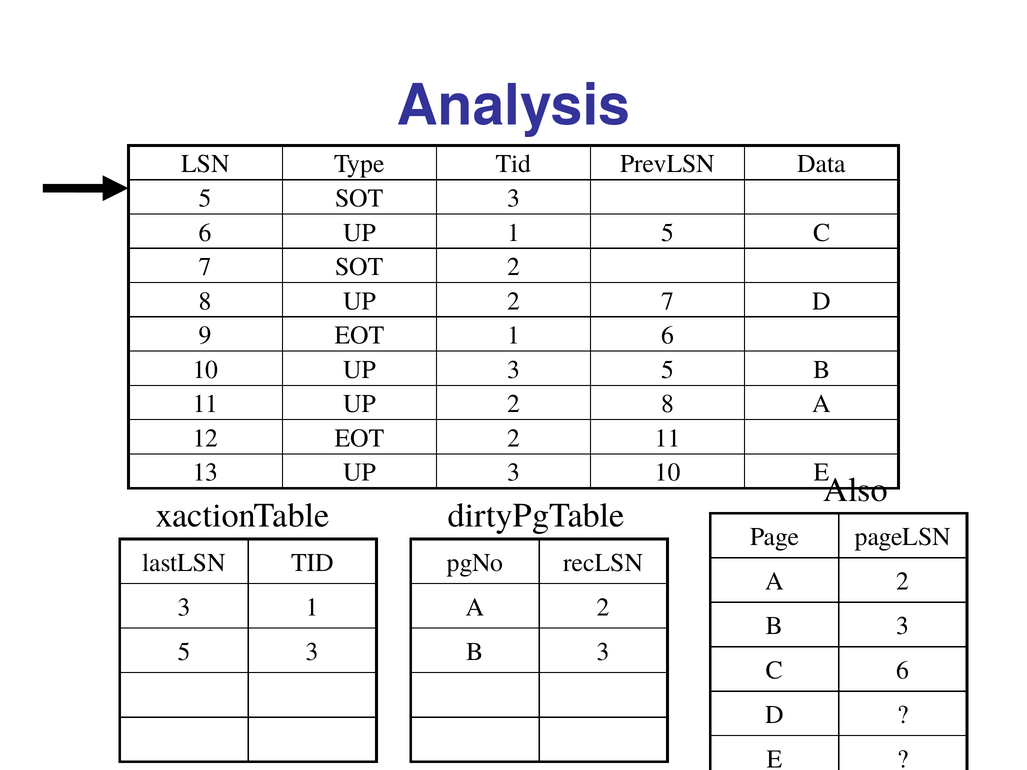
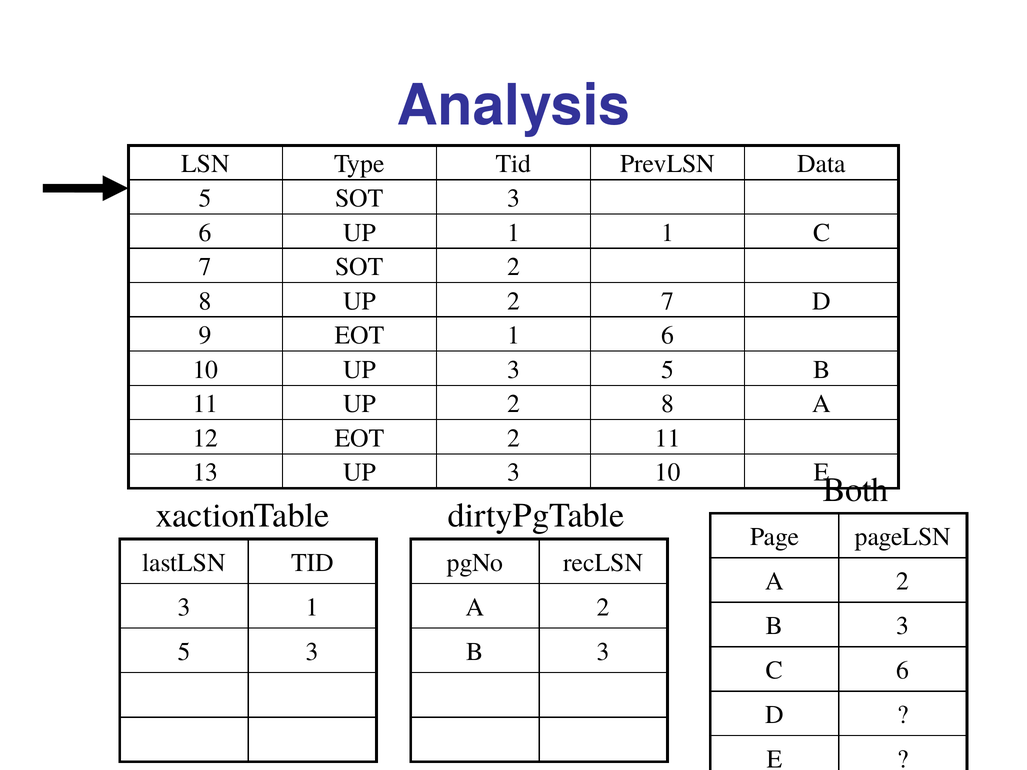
UP 1 5: 5 -> 1
Also: Also -> Both
